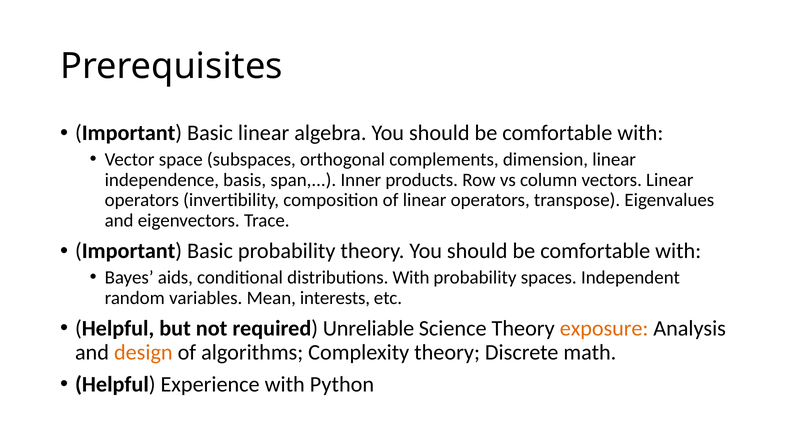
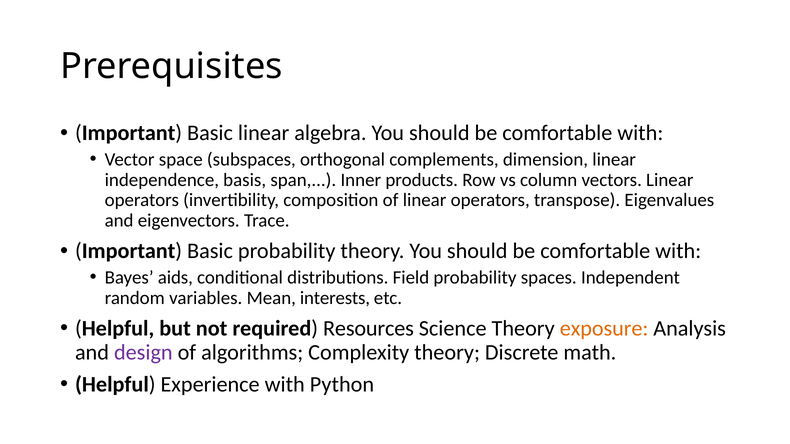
distributions With: With -> Field
Unreliable: Unreliable -> Resources
design colour: orange -> purple
